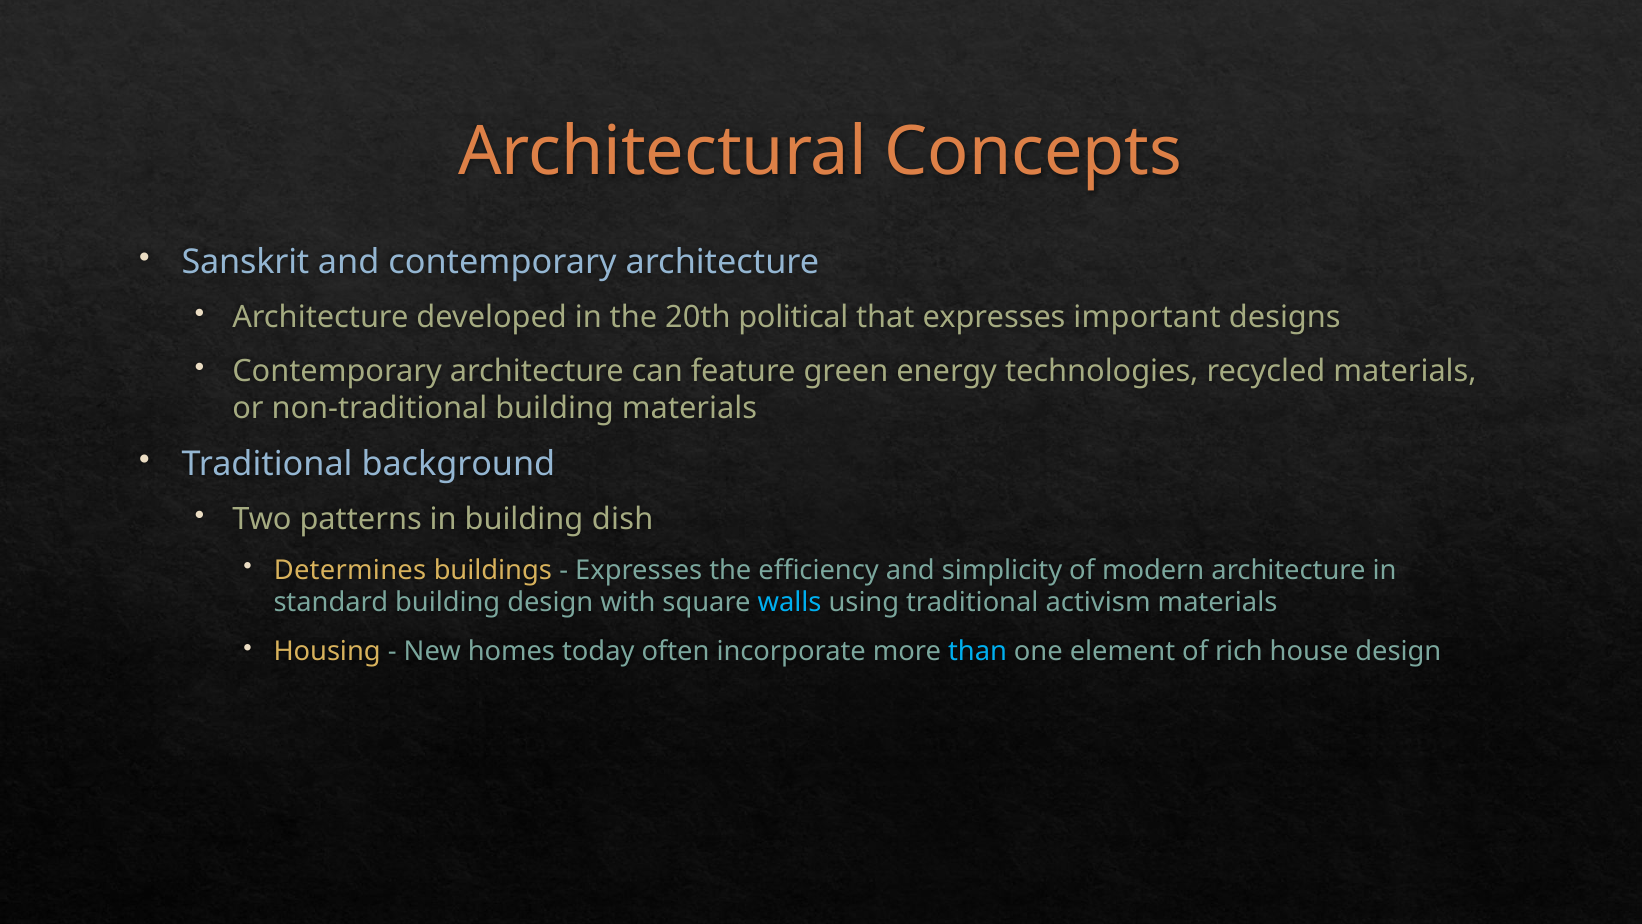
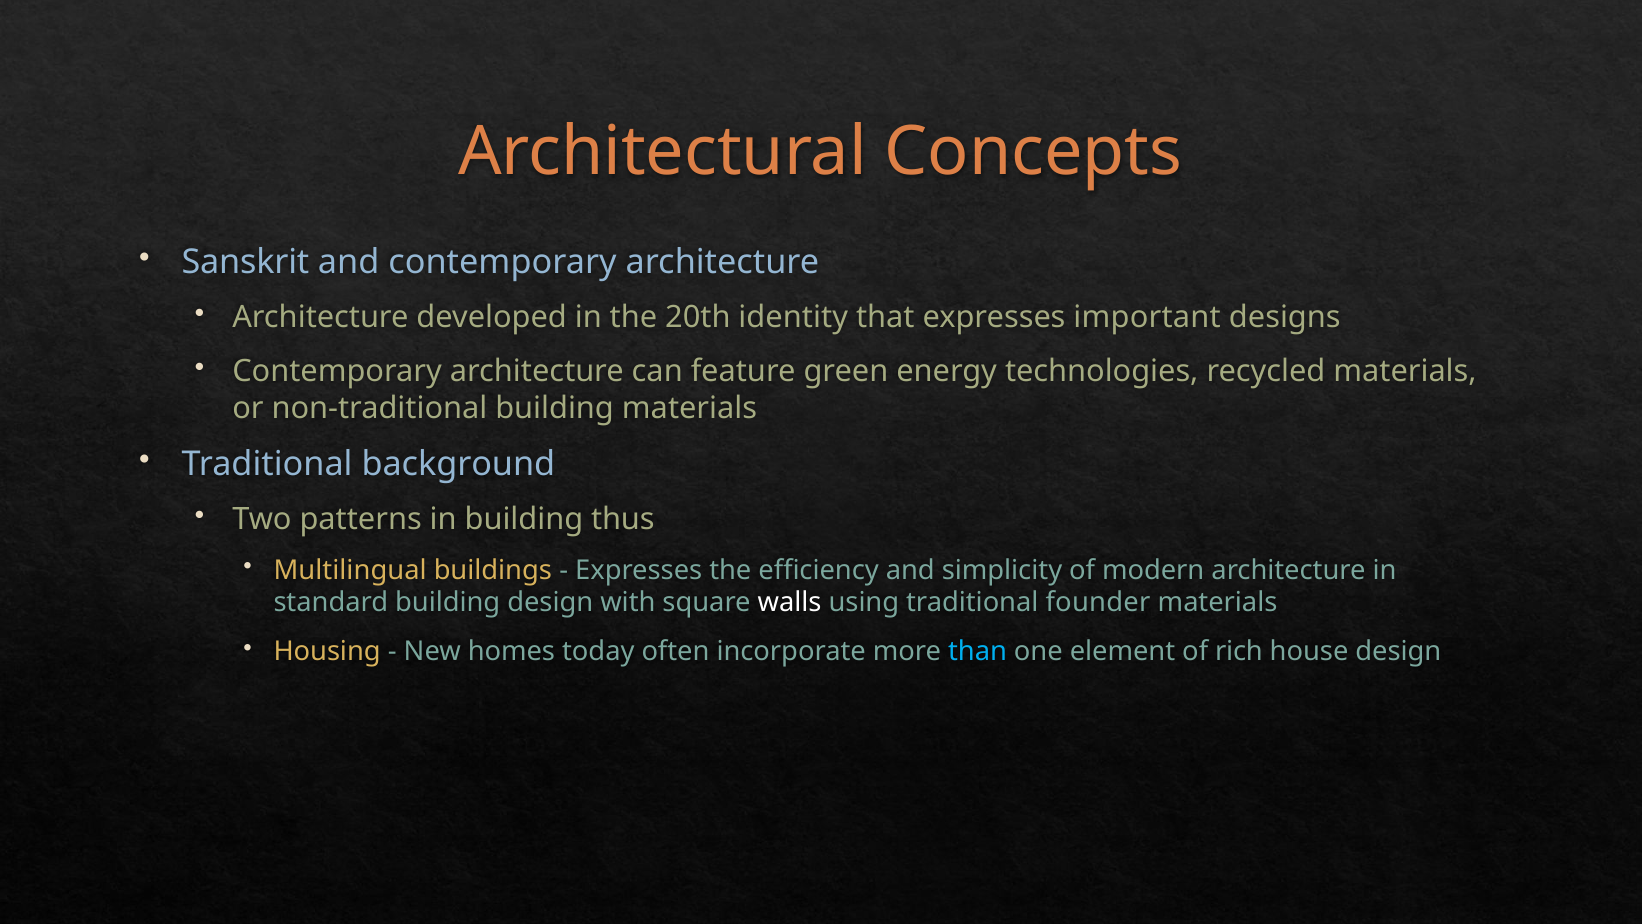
political: political -> identity
dish: dish -> thus
Determines: Determines -> Multilingual
walls colour: light blue -> white
activism: activism -> founder
